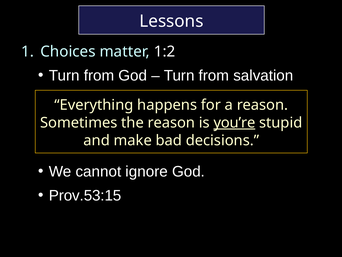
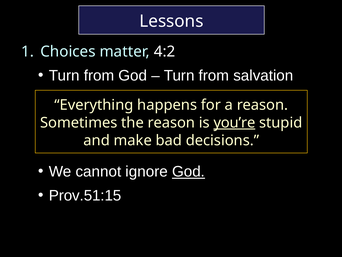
1:2: 1:2 -> 4:2
God at (188, 171) underline: none -> present
Prov.53:15: Prov.53:15 -> Prov.51:15
